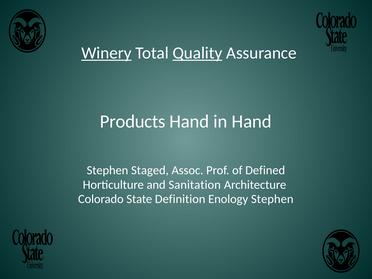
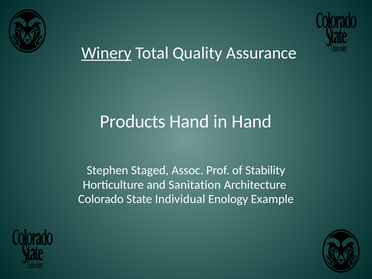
Quality underline: present -> none
Defined: Defined -> Stability
Definition: Definition -> Individual
Enology Stephen: Stephen -> Example
